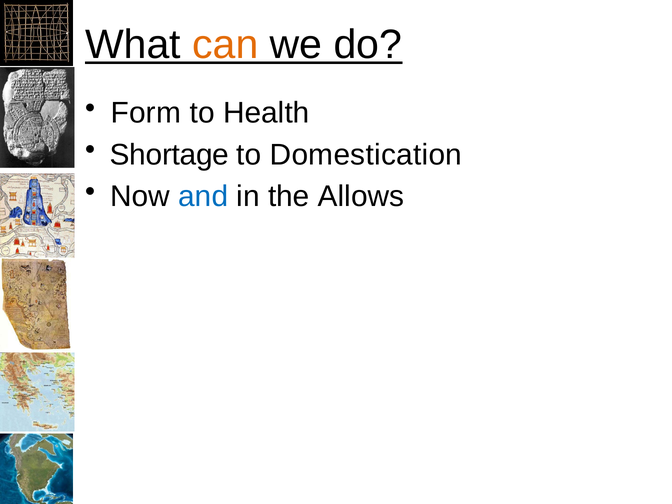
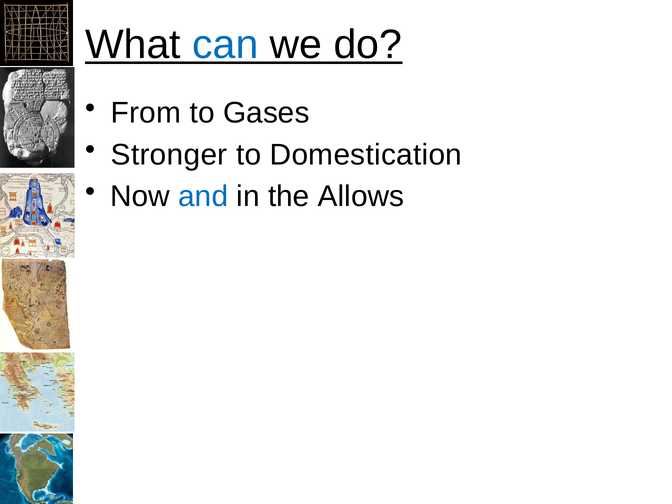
can colour: orange -> blue
Form: Form -> From
Health: Health -> Gases
Shortage: Shortage -> Stronger
